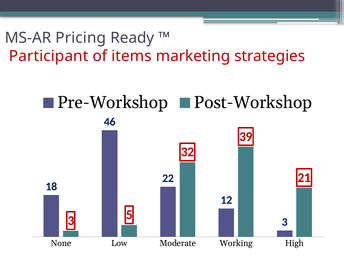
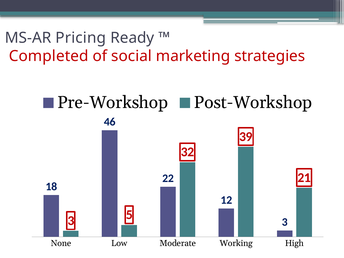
Participant: Participant -> Completed
items: items -> social
